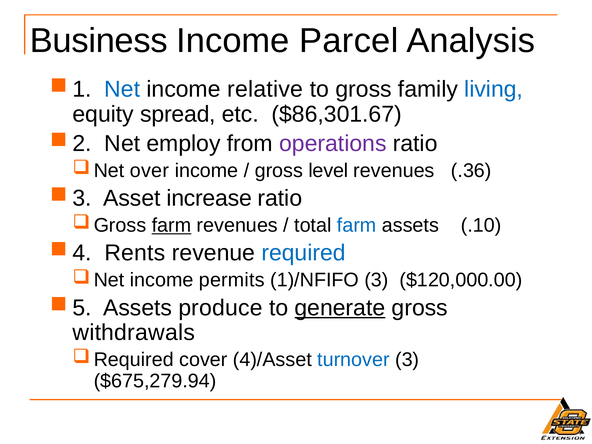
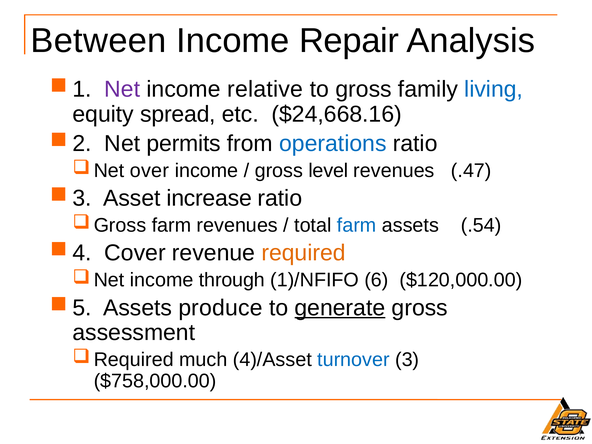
Business: Business -> Between
Parcel: Parcel -> Repair
Net at (122, 89) colour: blue -> purple
$86,301.67: $86,301.67 -> $24,668.16
employ: employ -> permits
operations colour: purple -> blue
.36: .36 -> .47
farm at (171, 225) underline: present -> none
.10: .10 -> .54
Rents: Rents -> Cover
required colour: blue -> orange
permits: permits -> through
1)/NFIFO 3: 3 -> 6
withdrawals: withdrawals -> assessment
cover: cover -> much
$675,279.94: $675,279.94 -> $758,000.00
